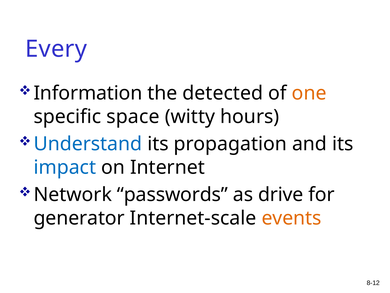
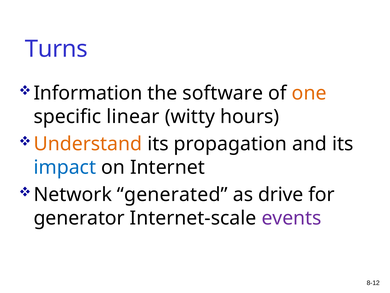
Every: Every -> Turns
detected: detected -> software
space: space -> linear
Understand colour: blue -> orange
passwords: passwords -> generated
events colour: orange -> purple
